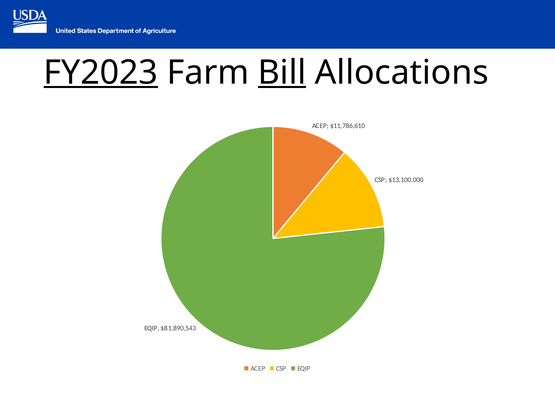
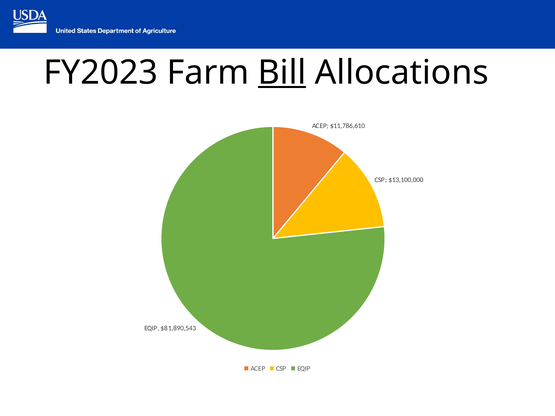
FY2023 underline: present -> none
